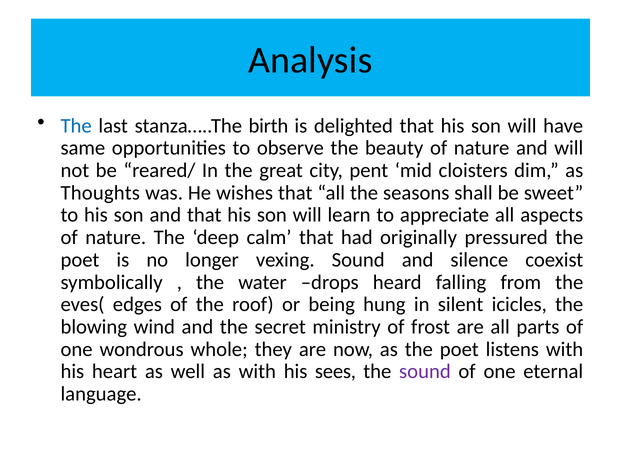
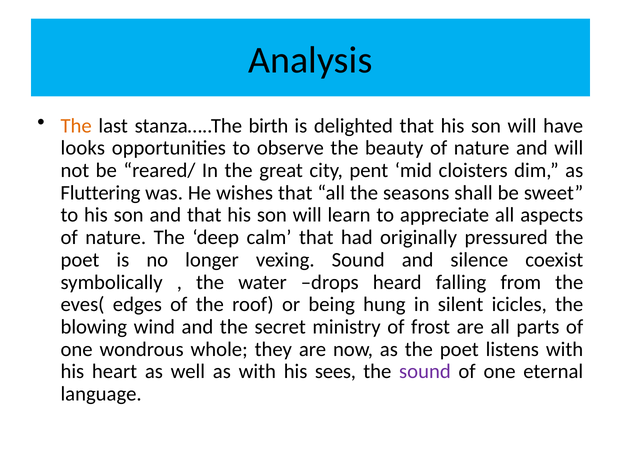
The at (76, 126) colour: blue -> orange
same: same -> looks
Thoughts: Thoughts -> Fluttering
